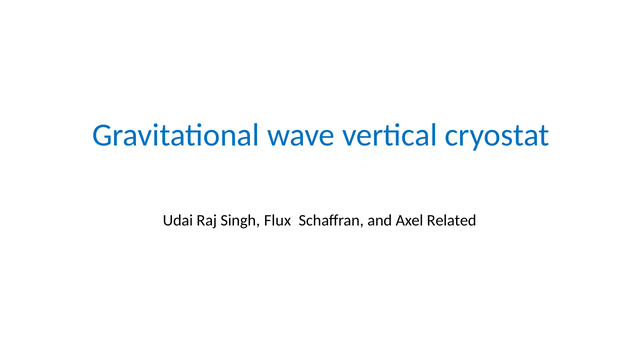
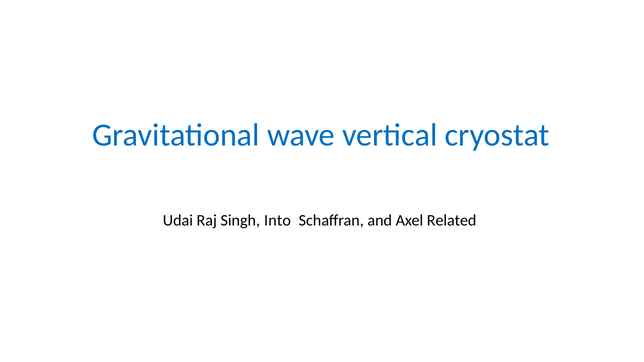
Flux: Flux -> Into
